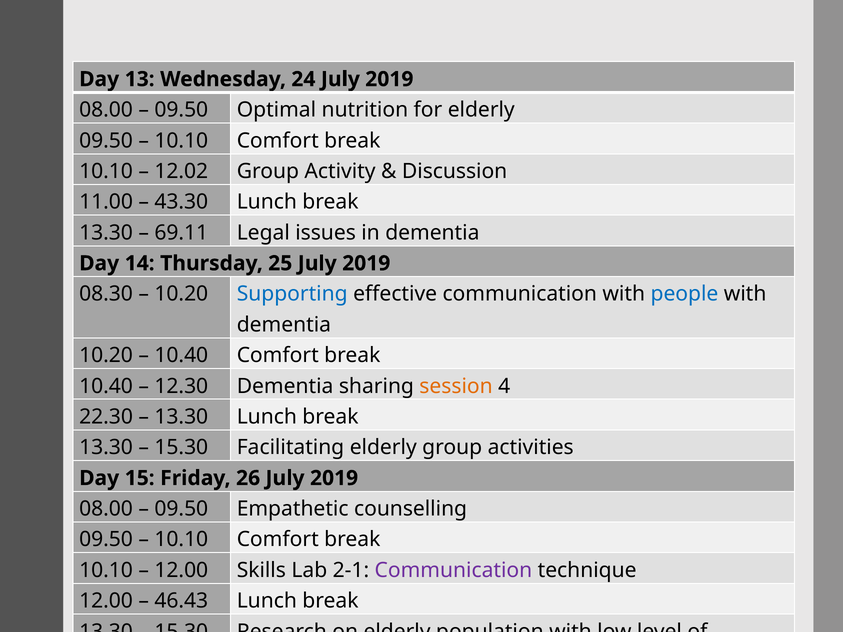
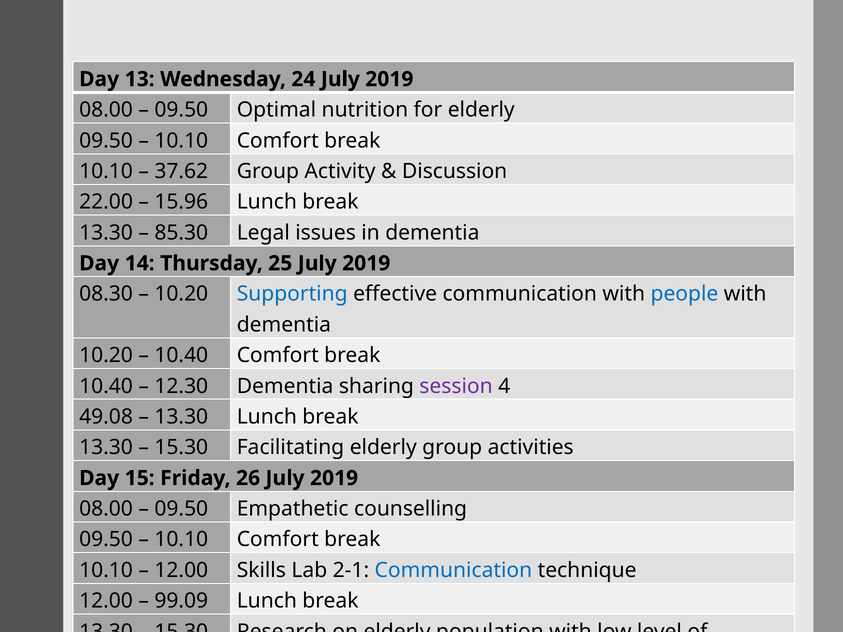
12.02: 12.02 -> 37.62
11.00: 11.00 -> 22.00
43.30: 43.30 -> 15.96
69.11: 69.11 -> 85.30
session colour: orange -> purple
22.30: 22.30 -> 49.08
Communication at (453, 570) colour: purple -> blue
46.43: 46.43 -> 99.09
